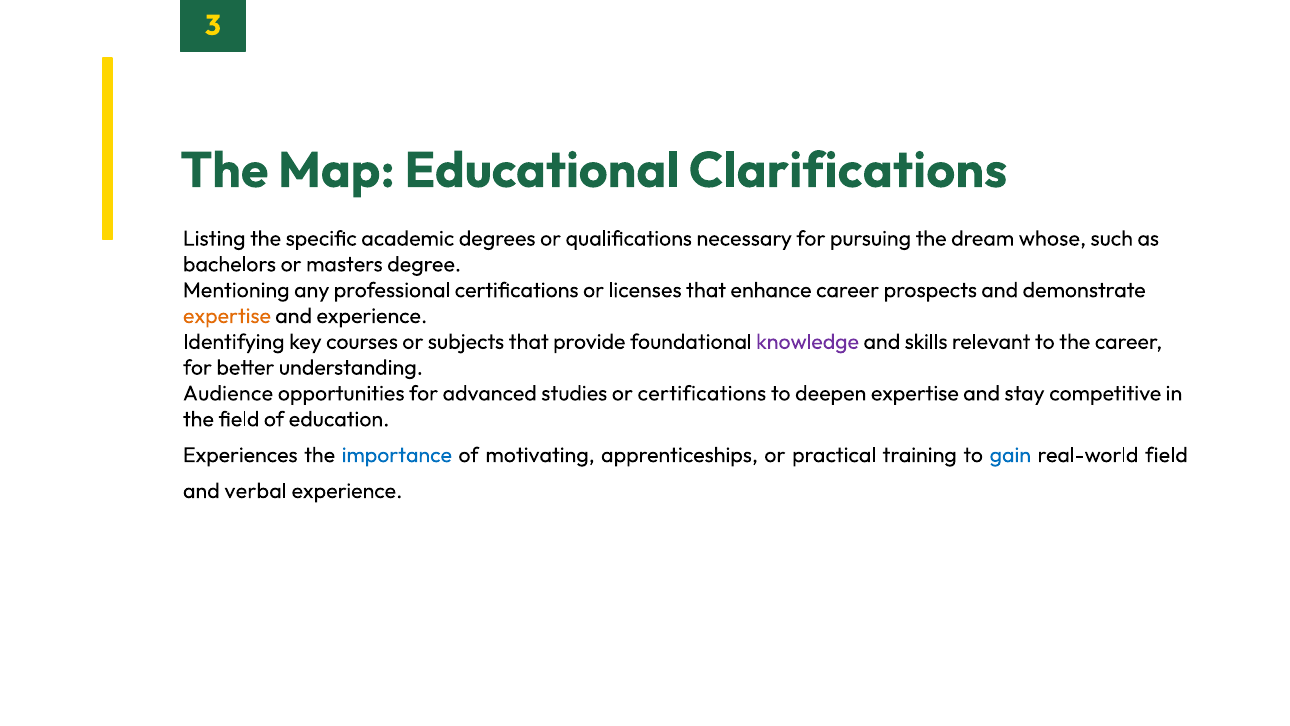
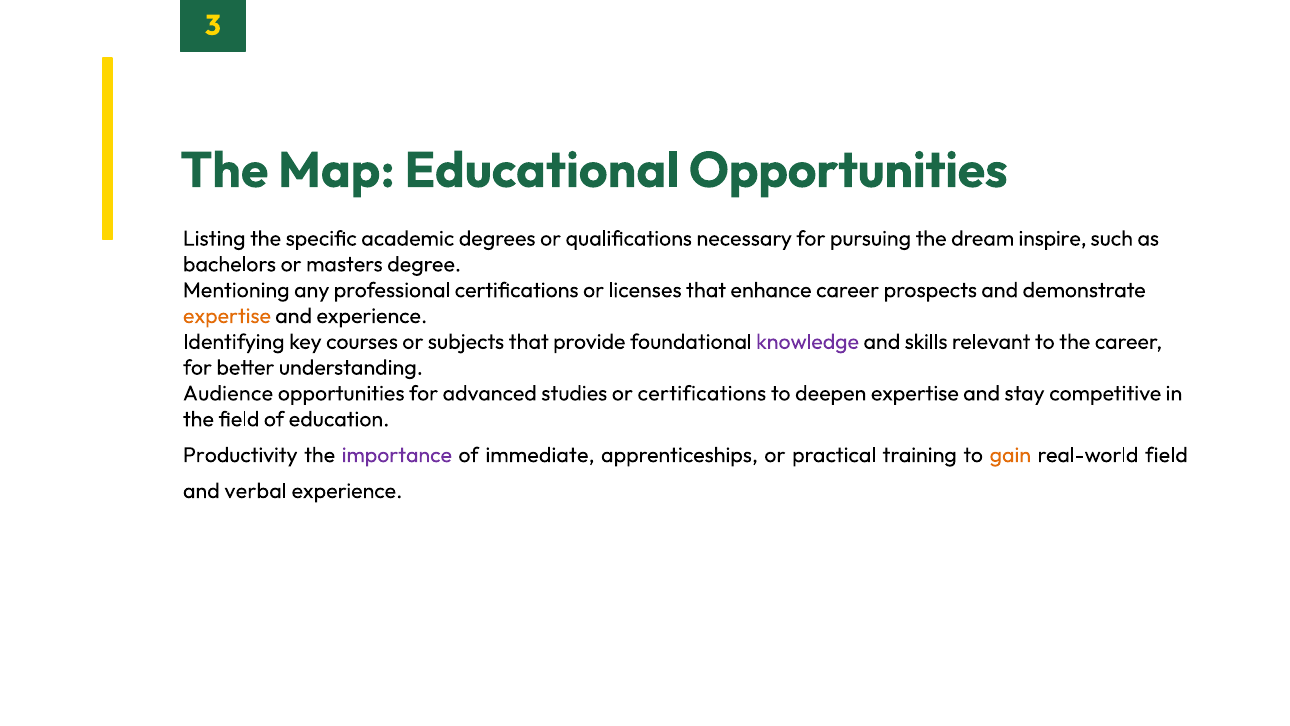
Educational Clarifications: Clarifications -> Opportunities
whose: whose -> inspire
Experiences: Experiences -> Productivity
importance colour: blue -> purple
motivating: motivating -> immediate
gain colour: blue -> orange
